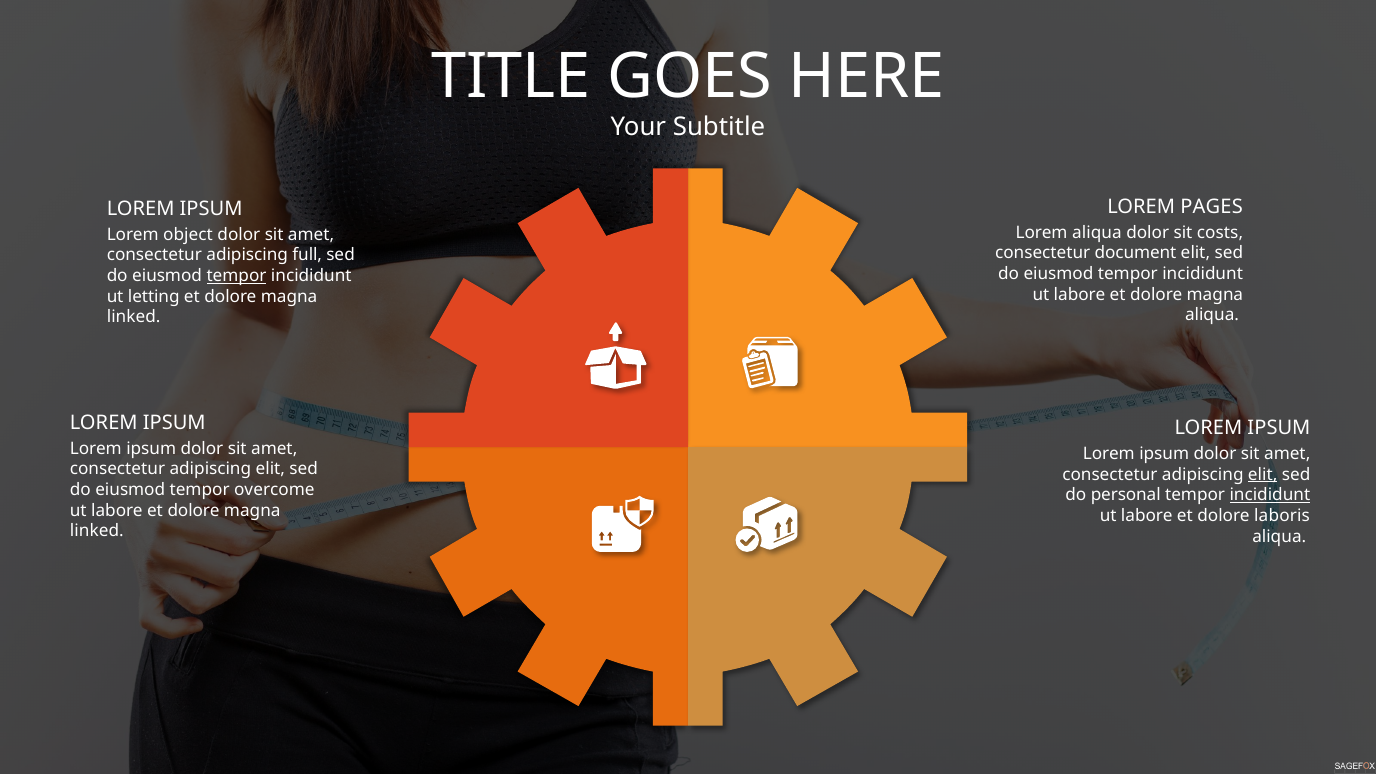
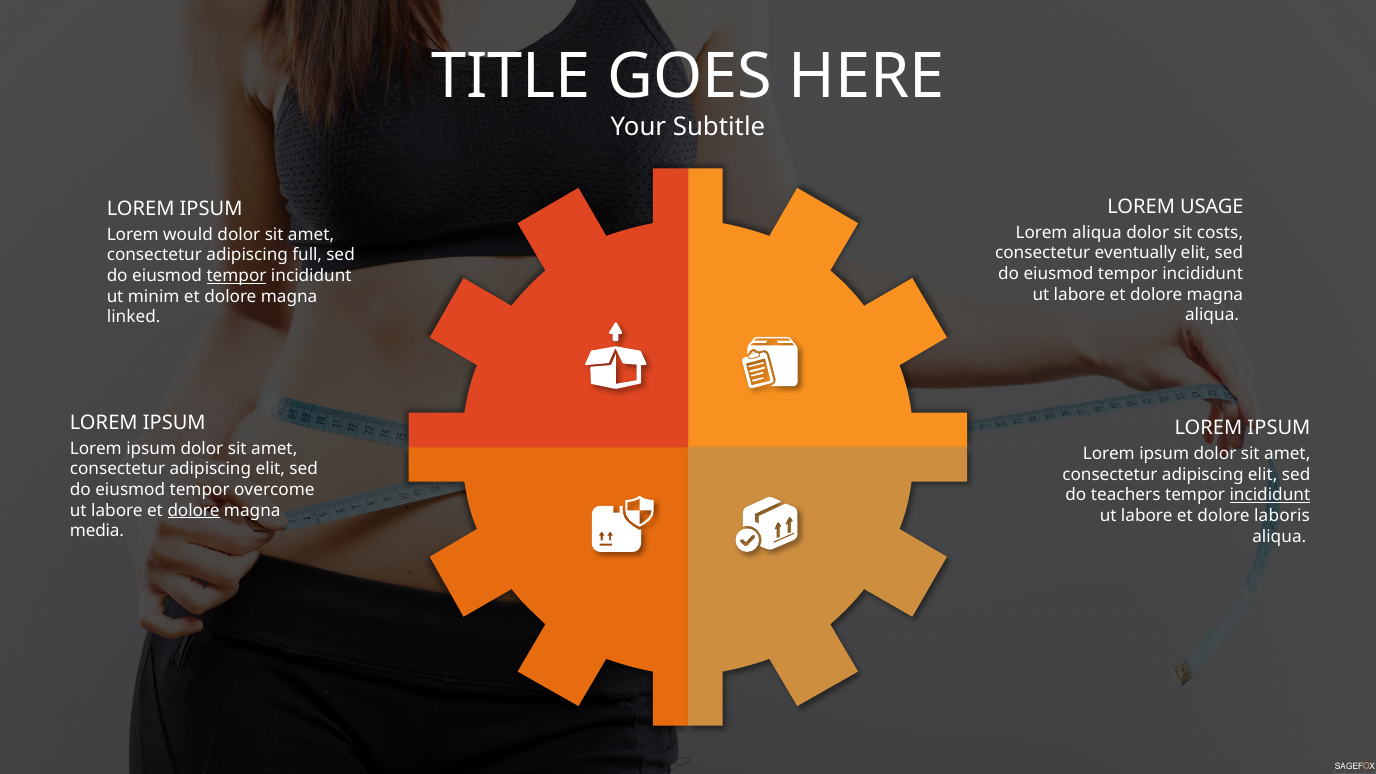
PAGES: PAGES -> USAGE
object: object -> would
document: document -> eventually
letting: letting -> minim
elit at (1263, 474) underline: present -> none
personal: personal -> teachers
dolore at (194, 510) underline: none -> present
linked at (97, 531): linked -> media
